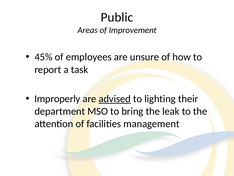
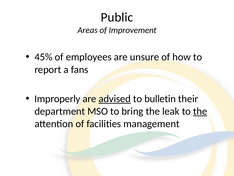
task: task -> fans
lighting: lighting -> bulletin
the at (200, 111) underline: none -> present
